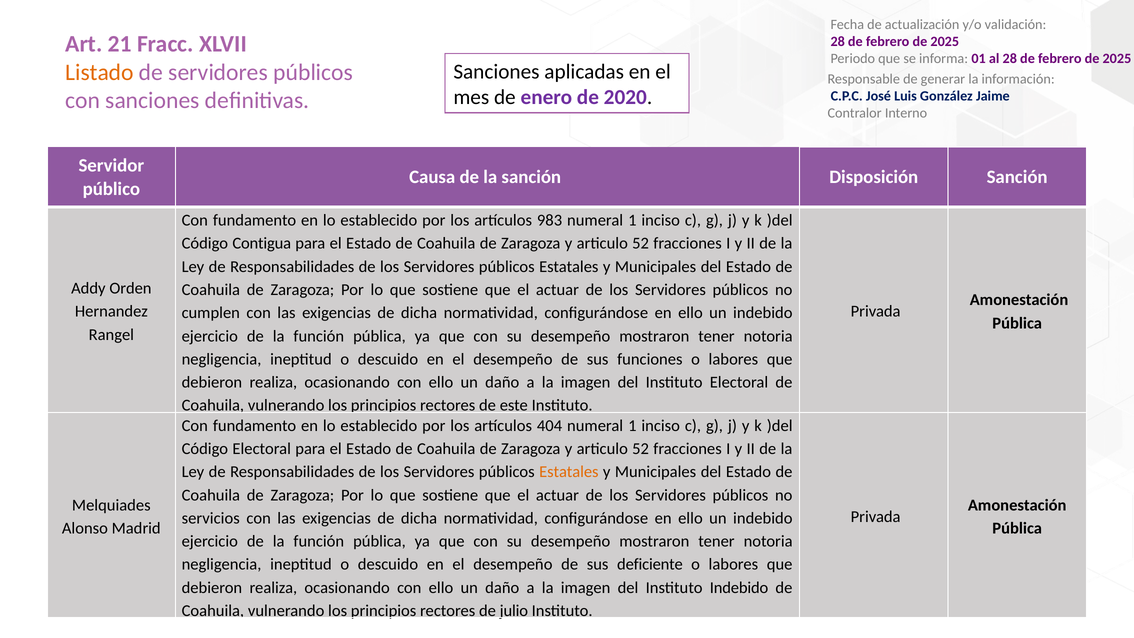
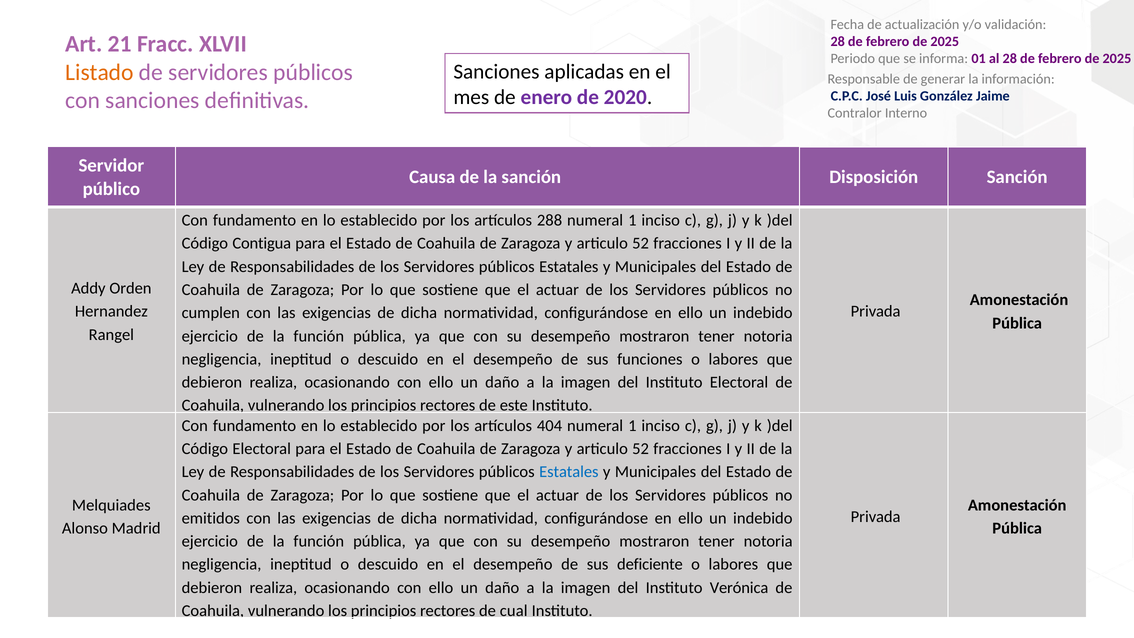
983: 983 -> 288
Estatales at (569, 472) colour: orange -> blue
servicios: servicios -> emitidos
Instituto Indebido: Indebido -> Verónica
julio: julio -> cual
